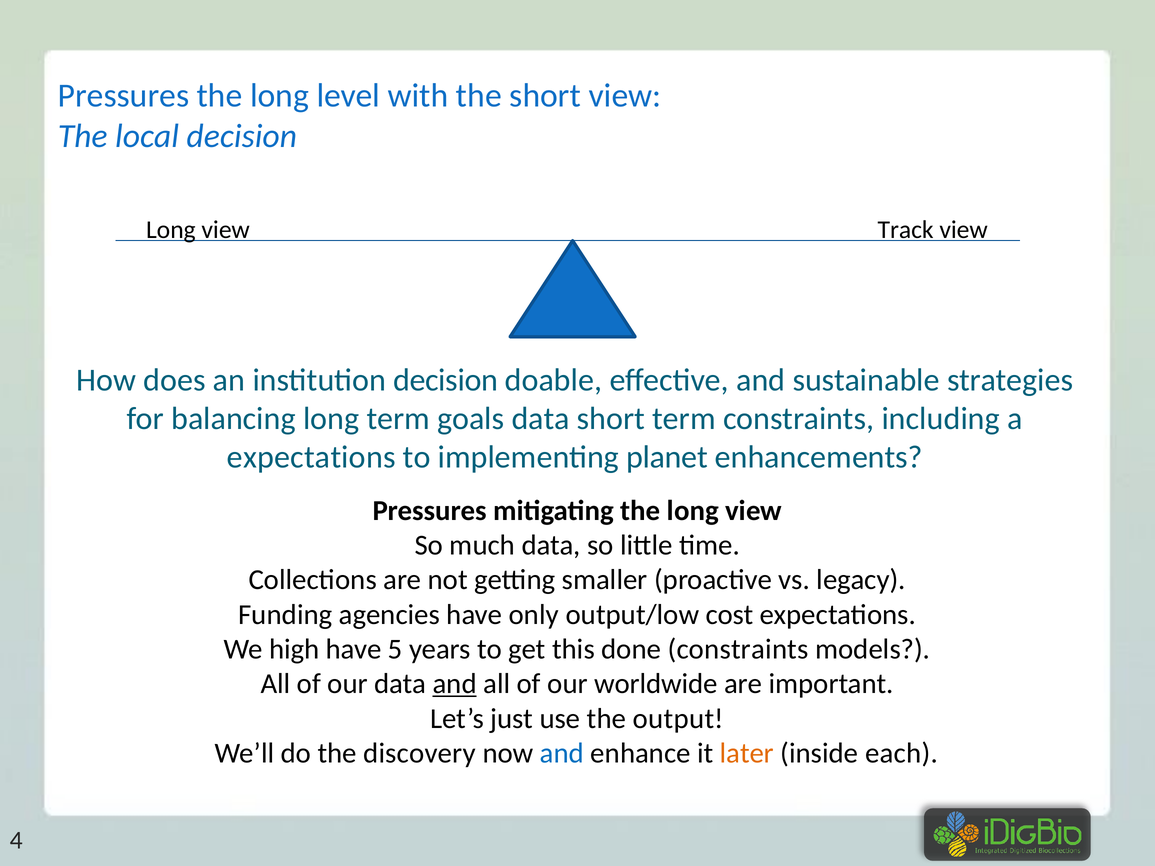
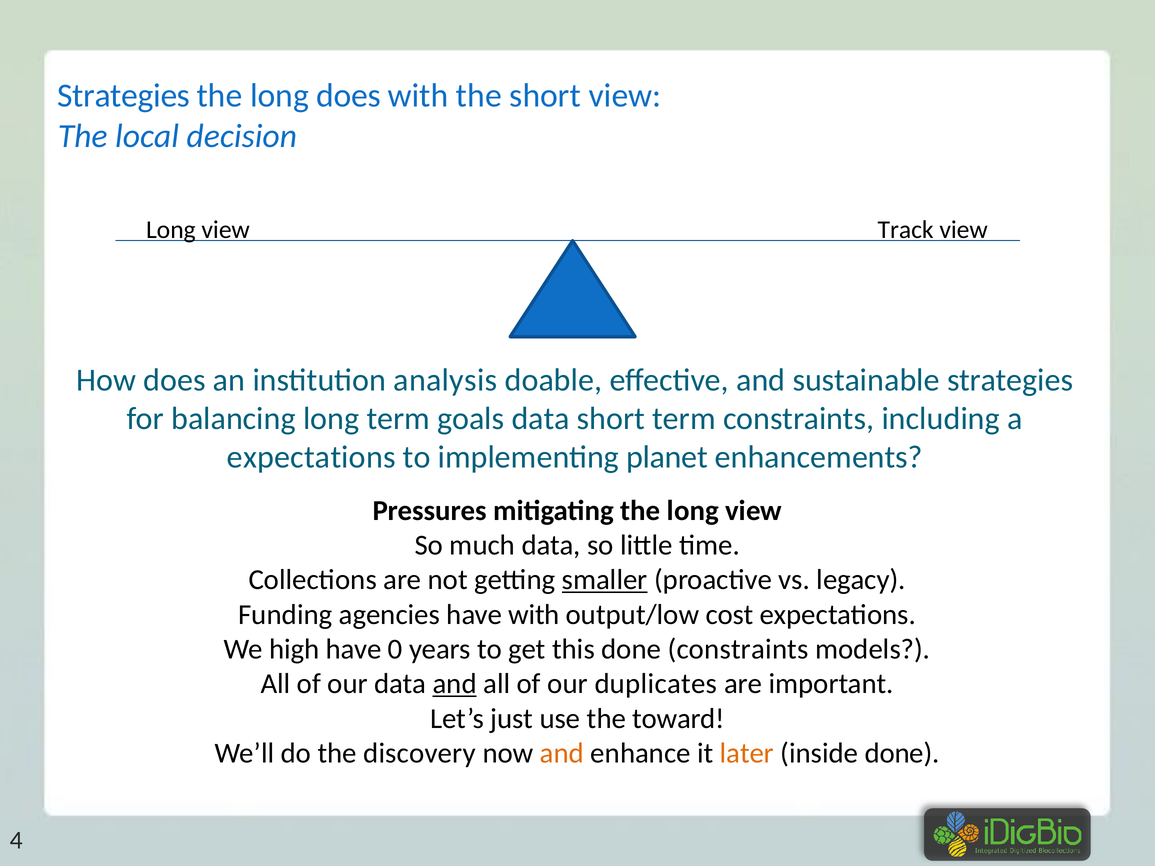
Pressures at (123, 96): Pressures -> Strategies
long level: level -> does
institution decision: decision -> analysis
smaller underline: none -> present
have only: only -> with
5: 5 -> 0
worldwide: worldwide -> duplicates
output: output -> toward
and at (562, 753) colour: blue -> orange
inside each: each -> done
